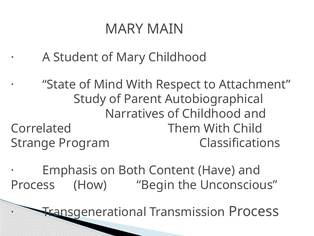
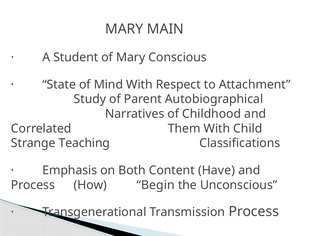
Mary Childhood: Childhood -> Conscious
Program: Program -> Teaching
